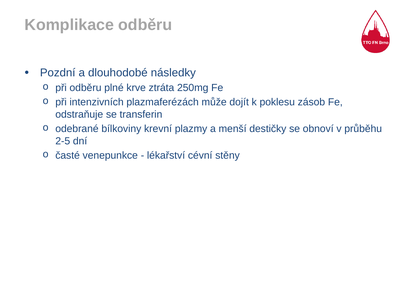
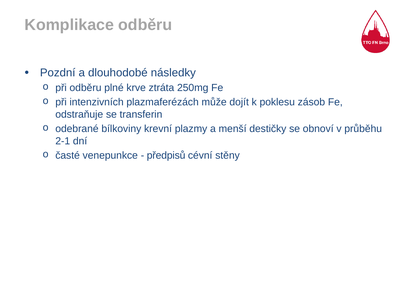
2-5: 2-5 -> 2-1
lékařství: lékařství -> předpisů
